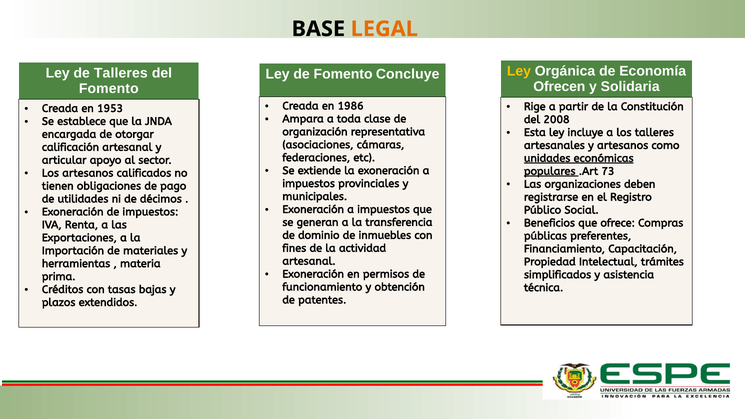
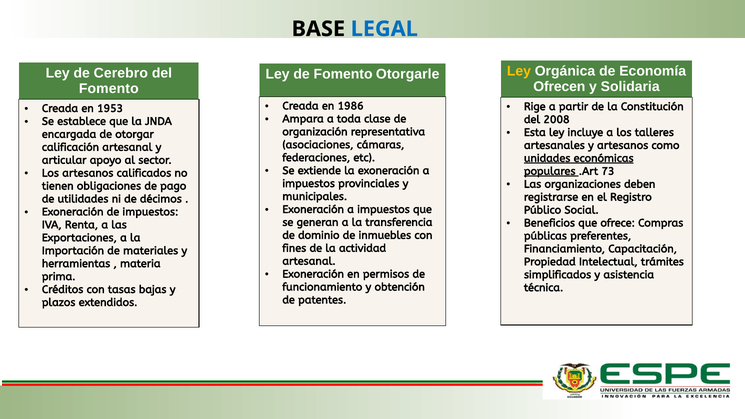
LEGAL colour: orange -> blue
de Talleres: Talleres -> Cerebro
Concluye: Concluye -> Otorgarle
